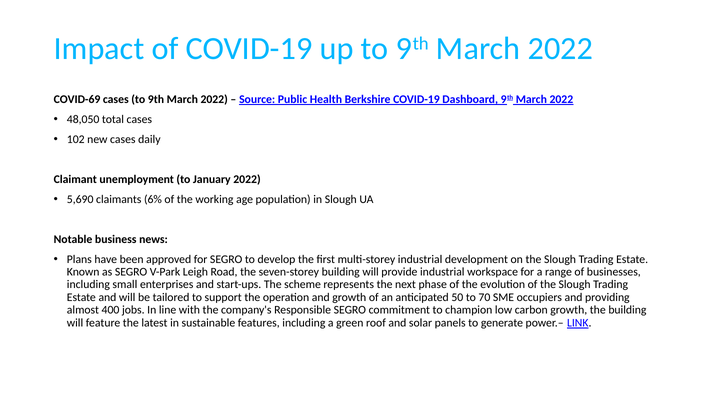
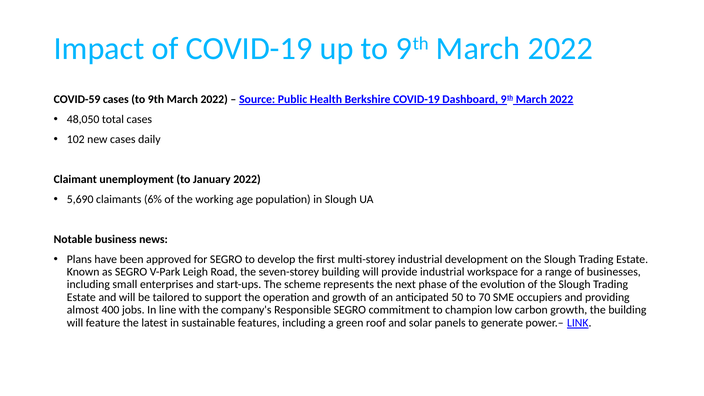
COVID-69: COVID-69 -> COVID-59
